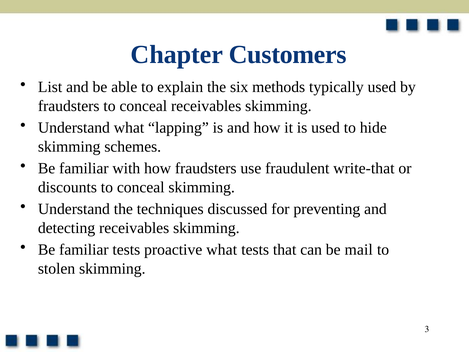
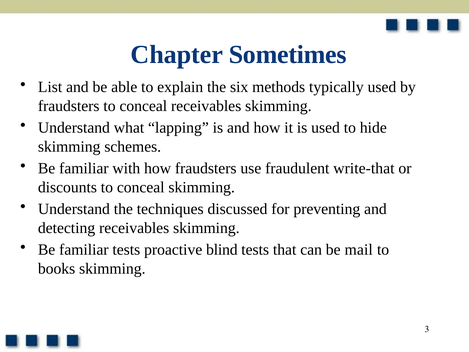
Customers: Customers -> Sometimes
proactive what: what -> blind
stolen: stolen -> books
